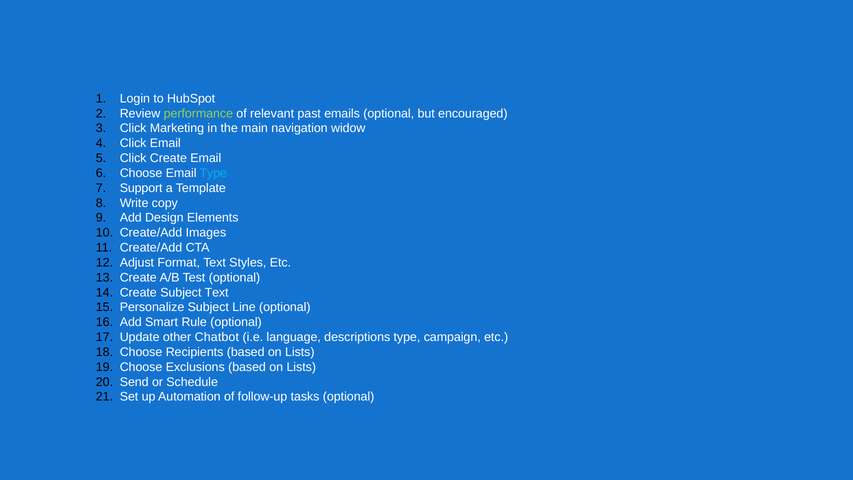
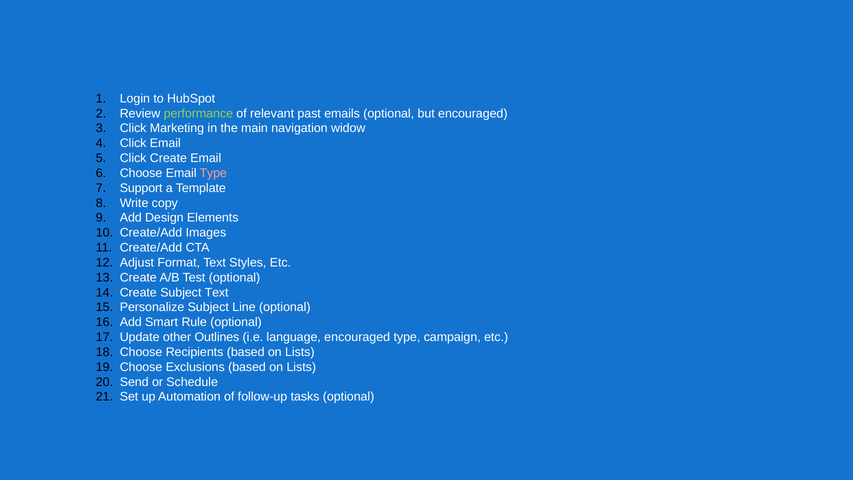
Type at (213, 173) colour: light blue -> pink
Chatbot: Chatbot -> Outlines
language descriptions: descriptions -> encouraged
